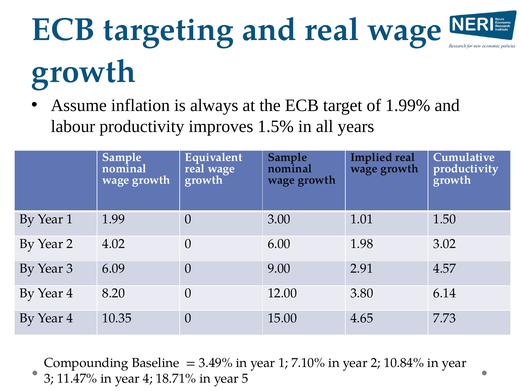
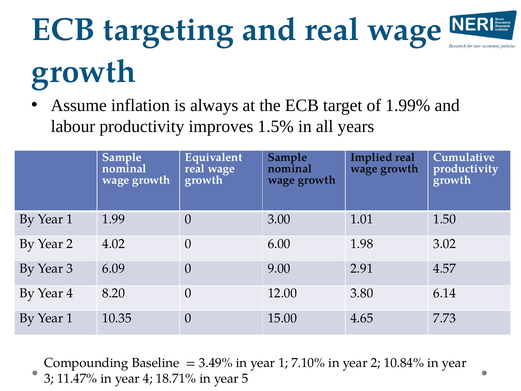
4 at (70, 318): 4 -> 1
